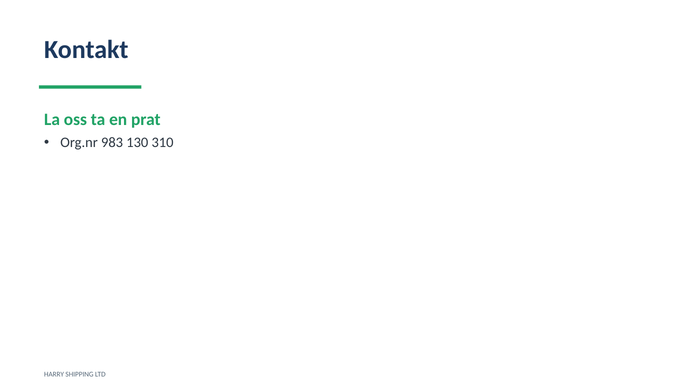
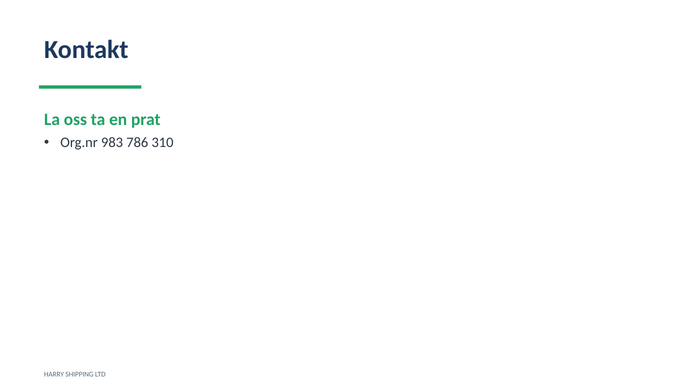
130: 130 -> 786
